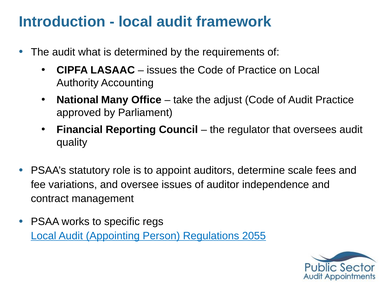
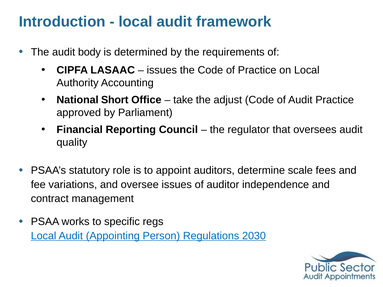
what: what -> body
Many: Many -> Short
2055: 2055 -> 2030
